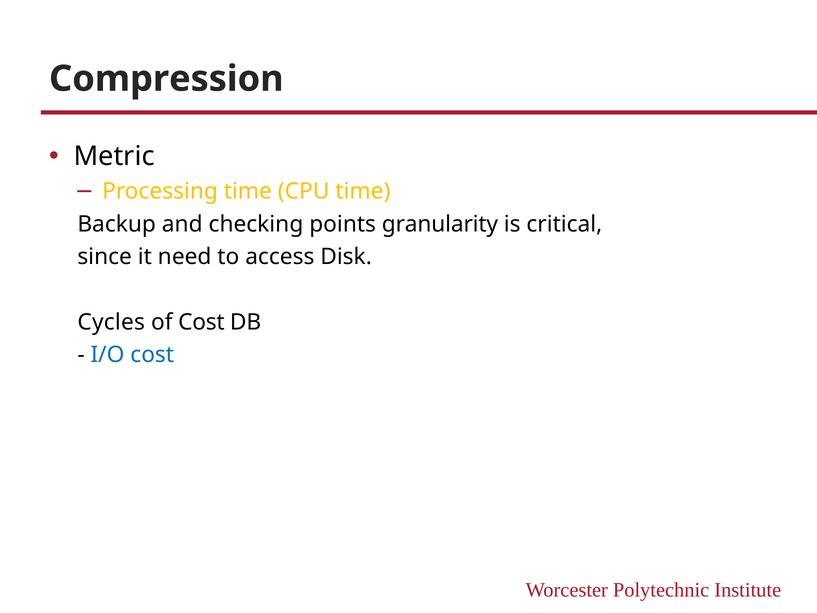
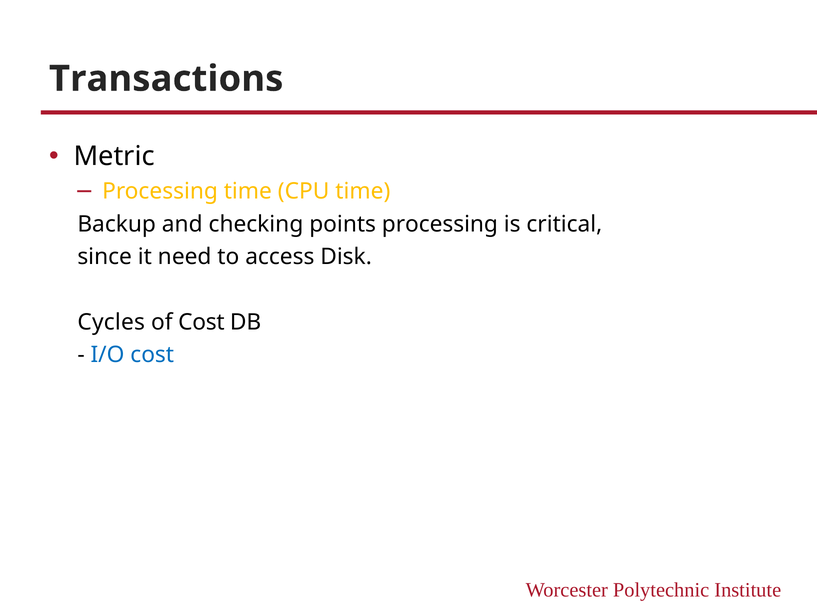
Compression: Compression -> Transactions
points granularity: granularity -> processing
